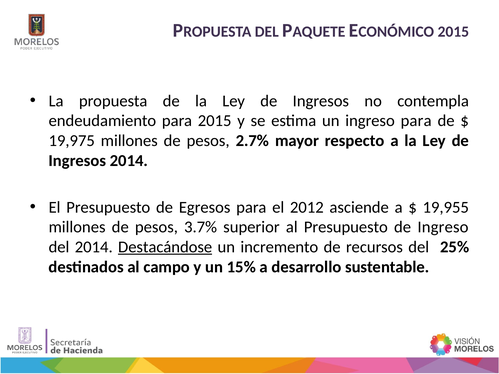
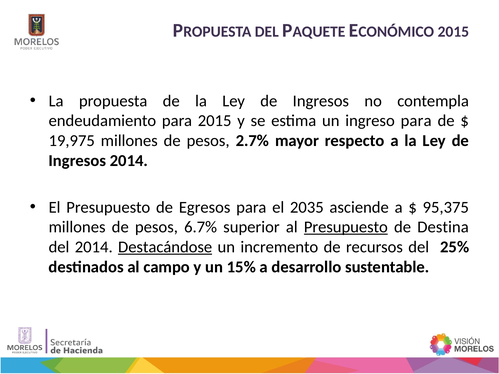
2012: 2012 -> 2035
19,955: 19,955 -> 95,375
3.7%: 3.7% -> 6.7%
Presupuesto at (346, 227) underline: none -> present
de Ingreso: Ingreso -> Destina
